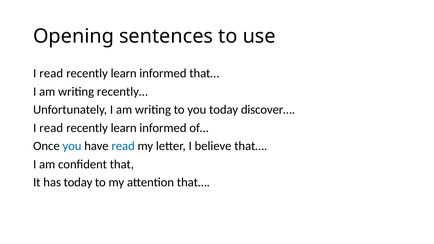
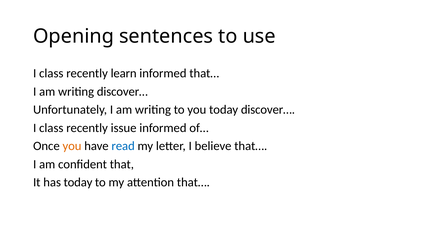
read at (51, 73): read -> class
writing recently…: recently… -> discover…
read at (51, 128): read -> class
learn at (124, 128): learn -> issue
you at (72, 146) colour: blue -> orange
